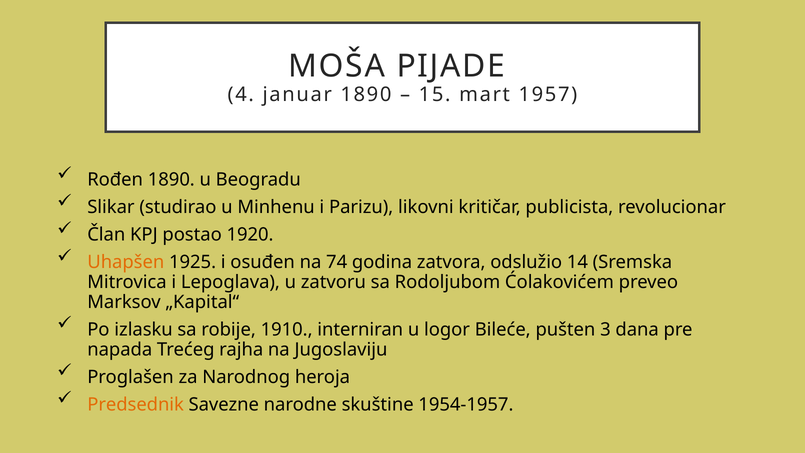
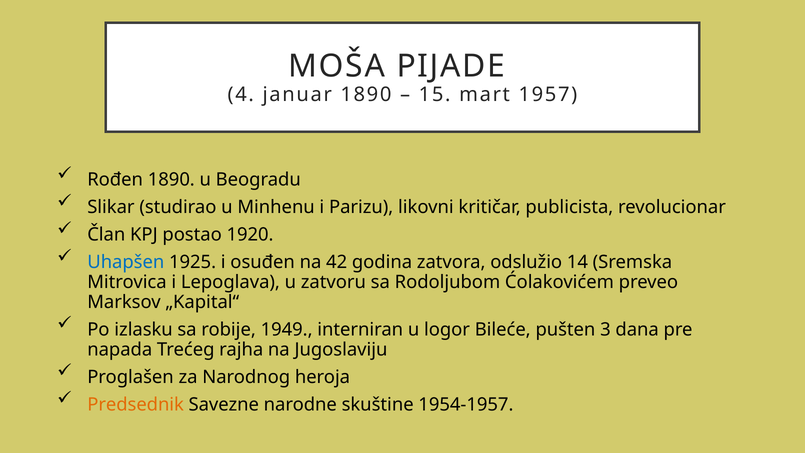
Uhapšen colour: orange -> blue
74: 74 -> 42
1910: 1910 -> 1949
